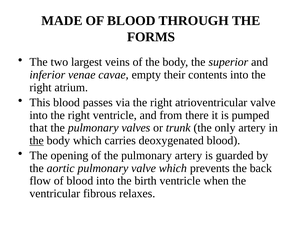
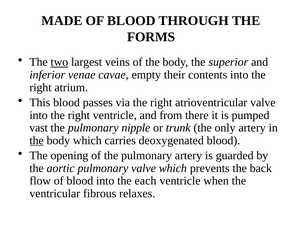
two underline: none -> present
that: that -> vast
valves: valves -> nipple
birth: birth -> each
